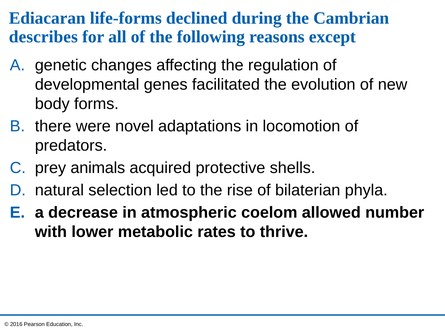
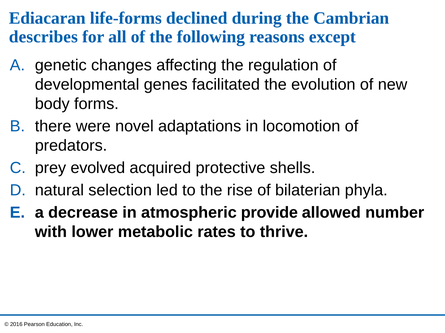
animals: animals -> evolved
coelom: coelom -> provide
